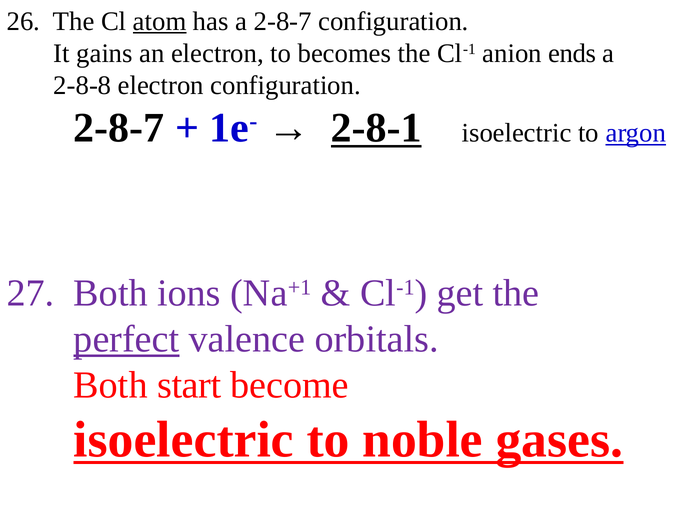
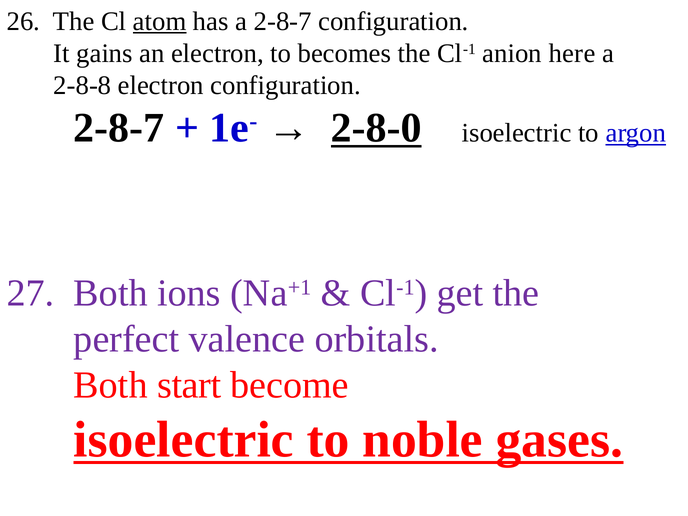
ends: ends -> here
2-8-1: 2-8-1 -> 2-8-0
perfect underline: present -> none
